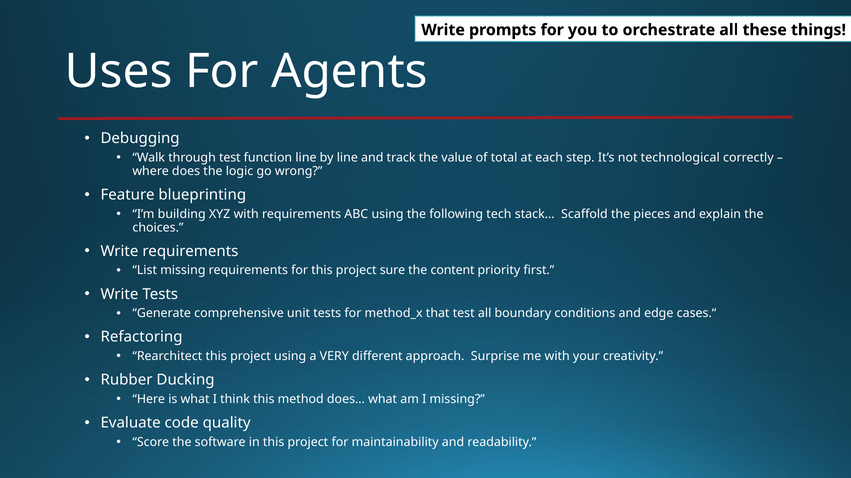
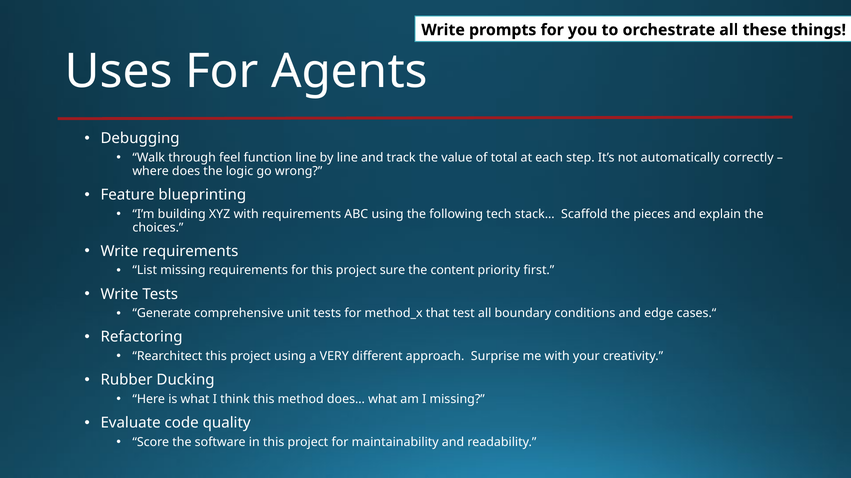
through test: test -> feel
technological: technological -> automatically
